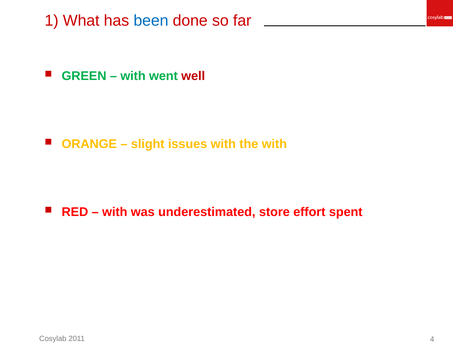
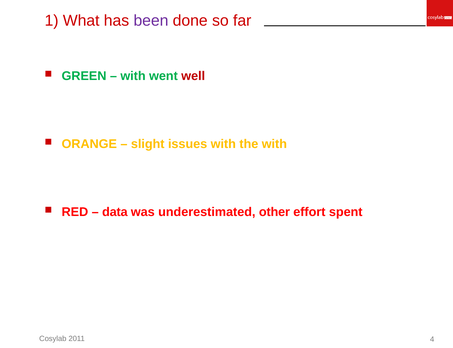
been colour: blue -> purple
with at (115, 212): with -> data
store: store -> other
